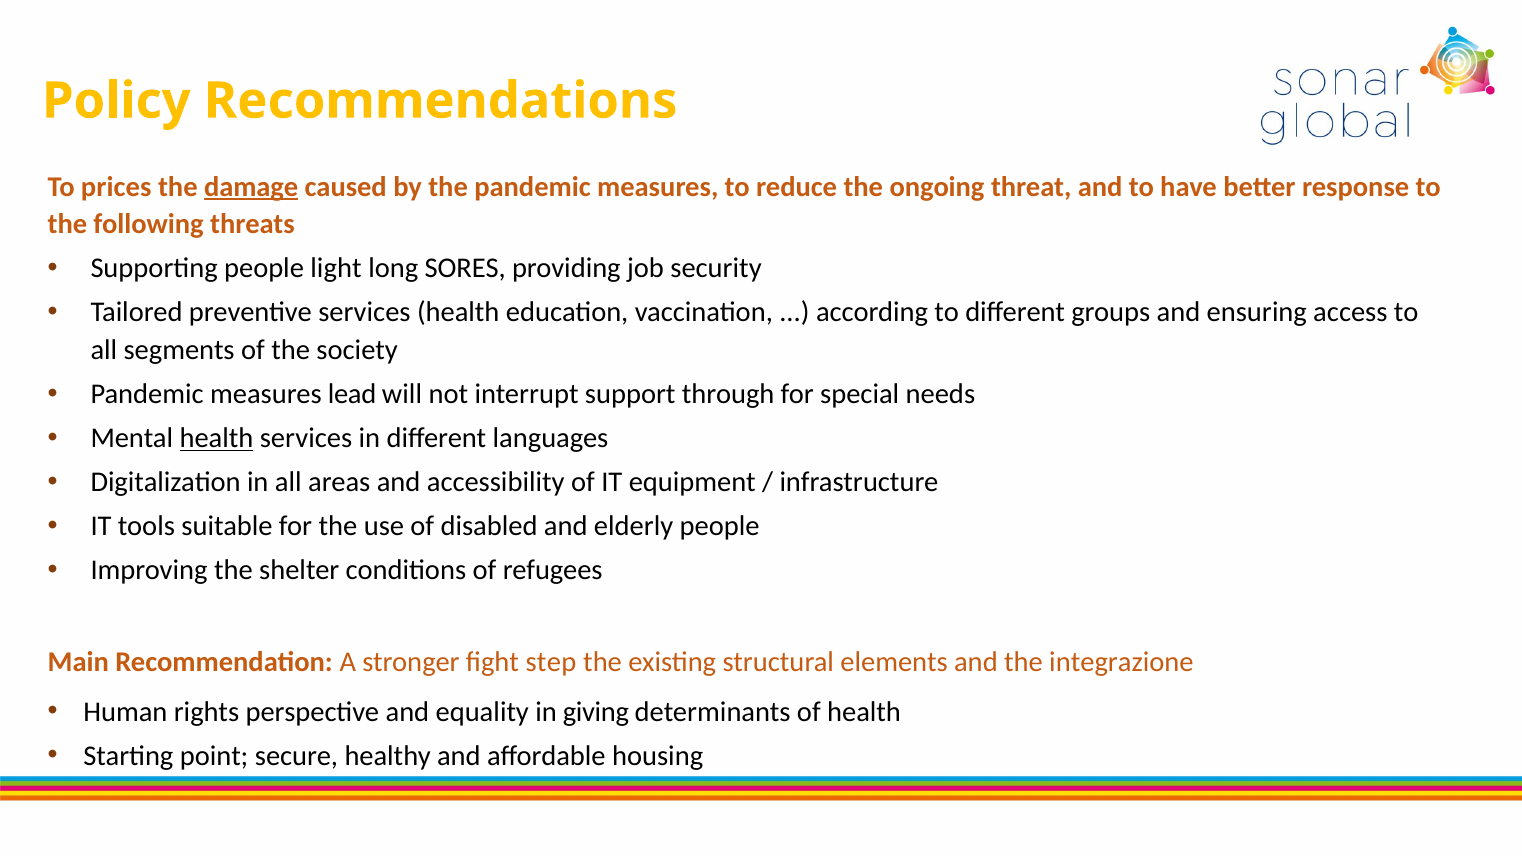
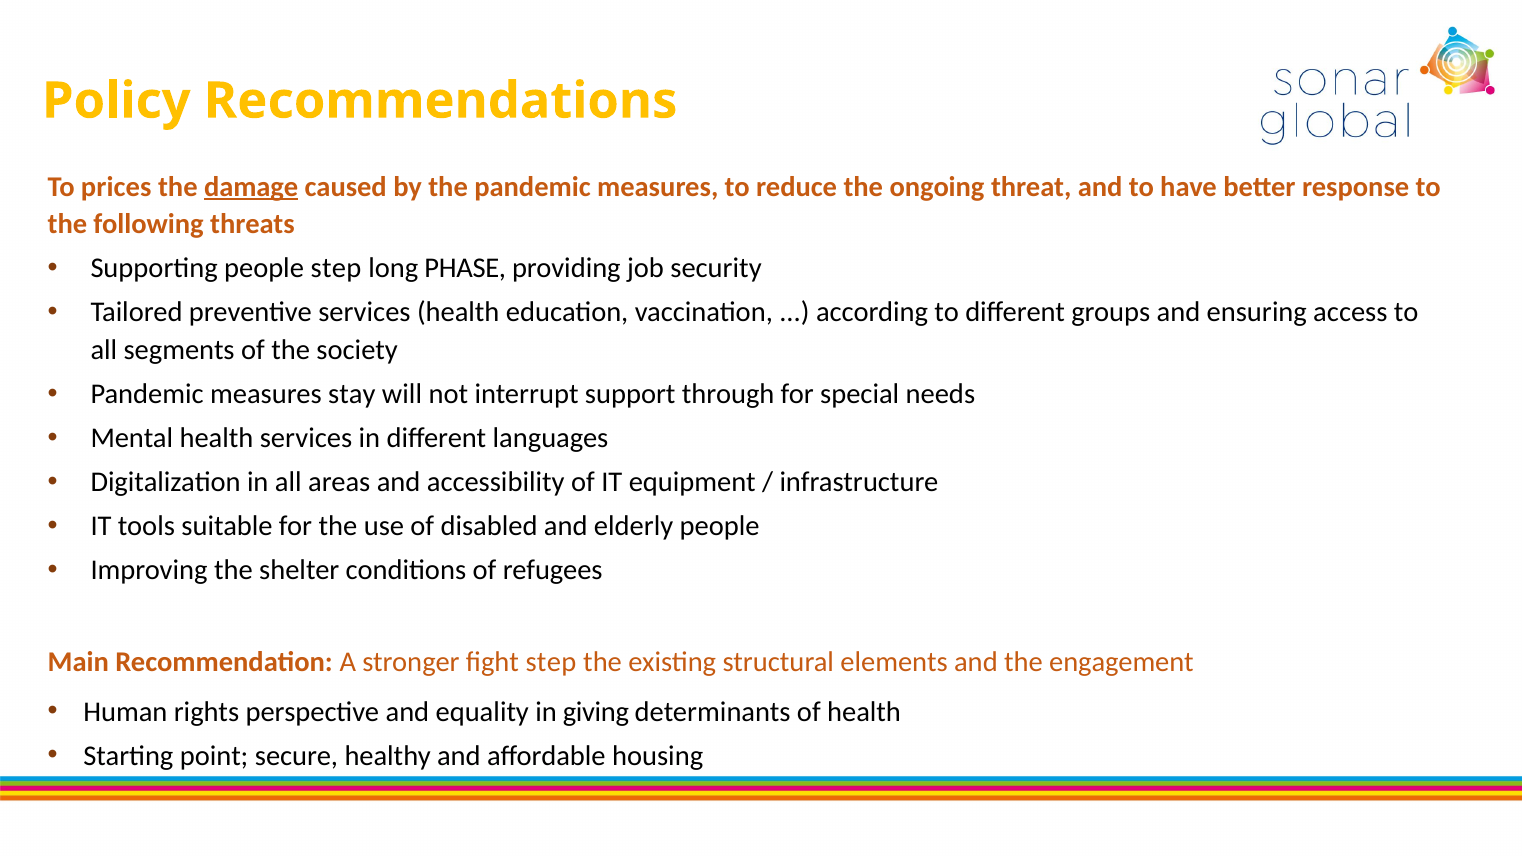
people light: light -> step
SORES: SORES -> PHASE
lead: lead -> stay
health at (216, 438) underline: present -> none
integrazione: integrazione -> engagement
